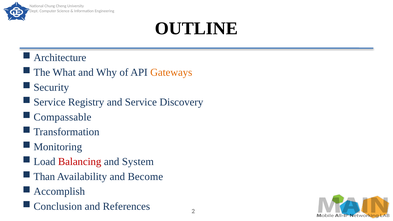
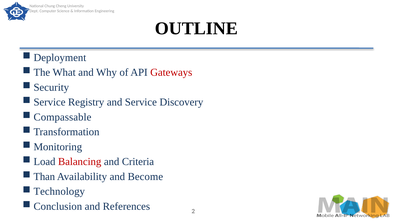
Architecture: Architecture -> Deployment
Gateways colour: orange -> red
System: System -> Criteria
Accomplish: Accomplish -> Technology
